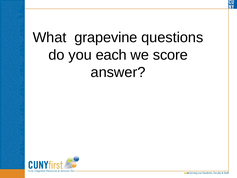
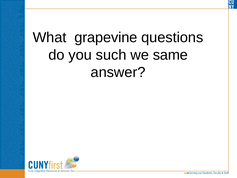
each: each -> such
score: score -> same
